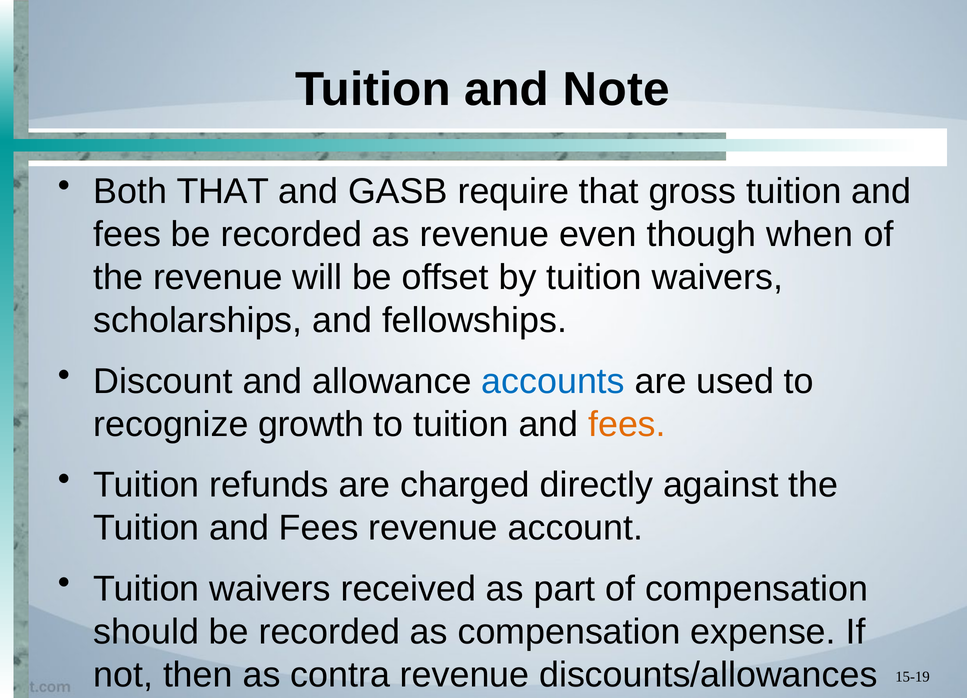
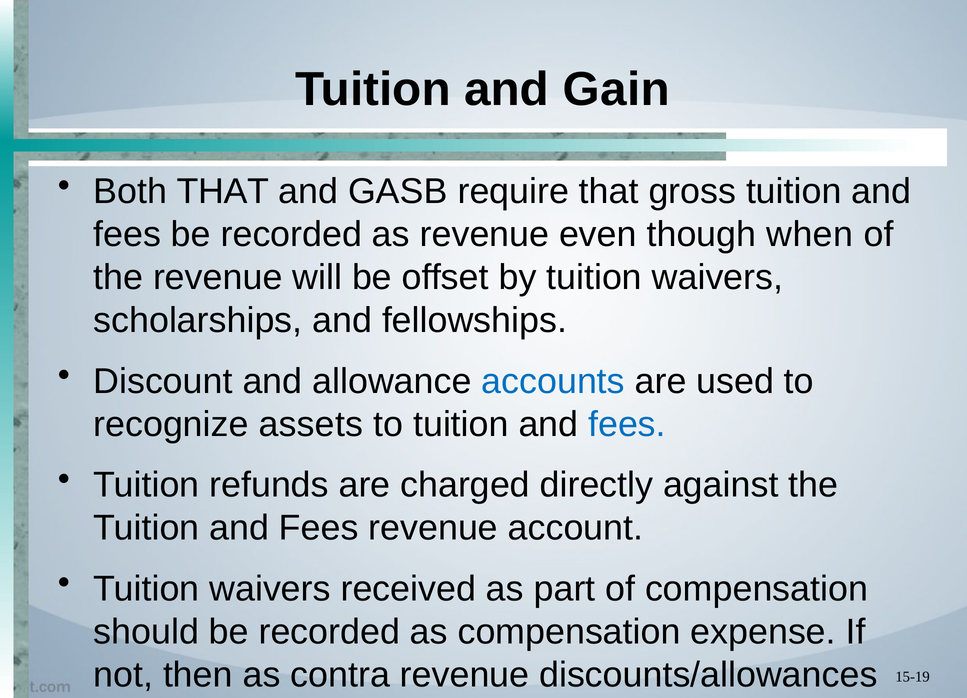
Note: Note -> Gain
growth: growth -> assets
fees at (627, 425) colour: orange -> blue
